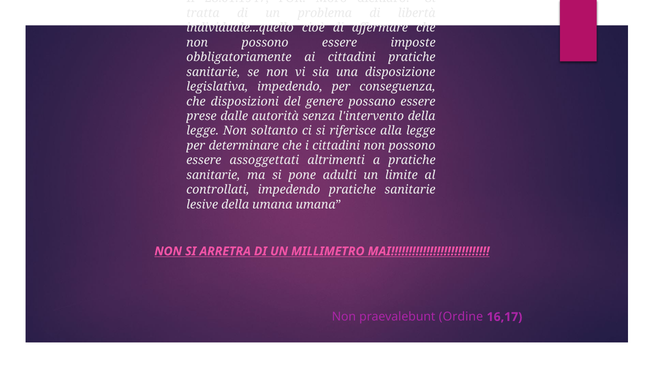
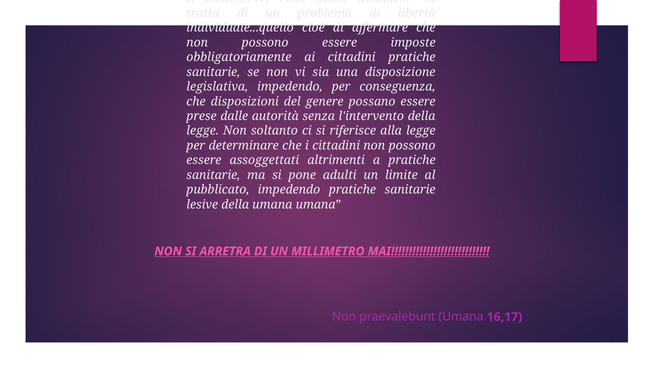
controllati: controllati -> pubblicato
praevalebunt Ordine: Ordine -> Umana
